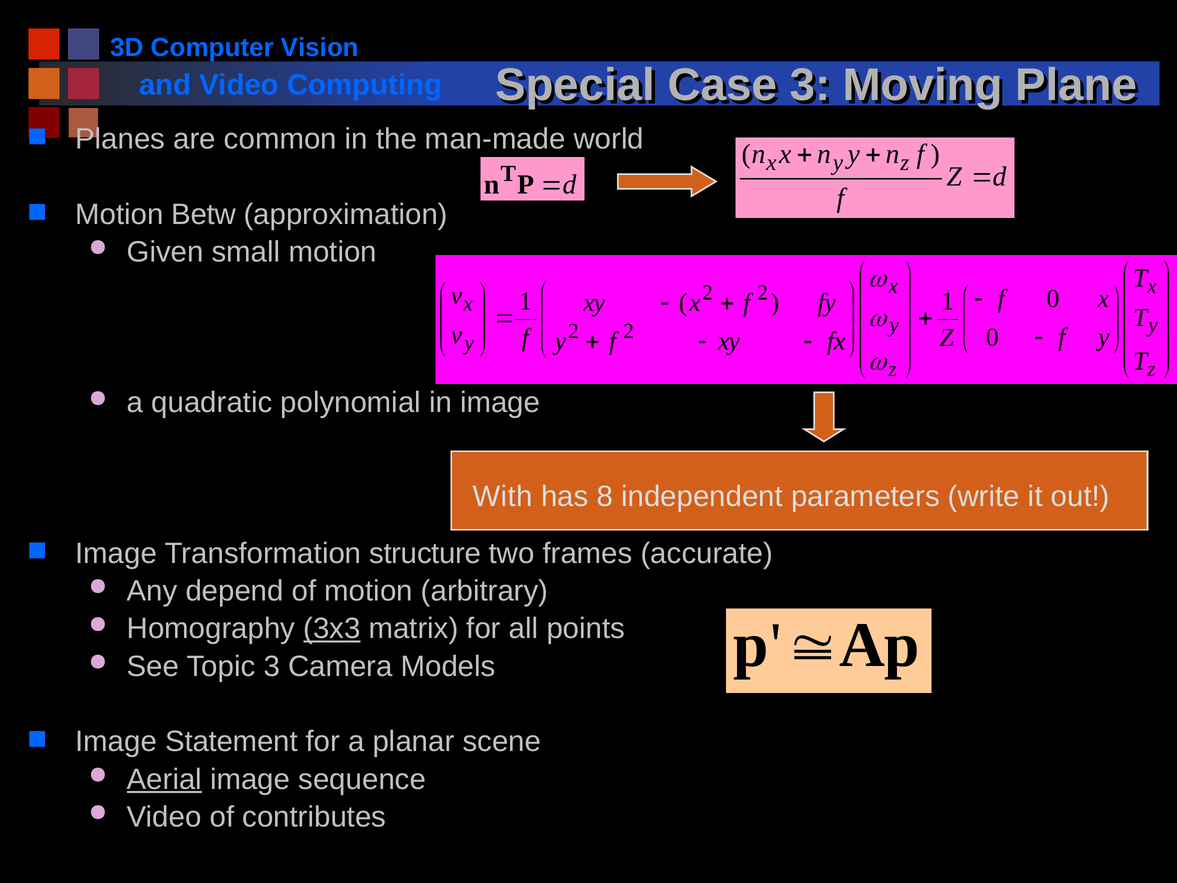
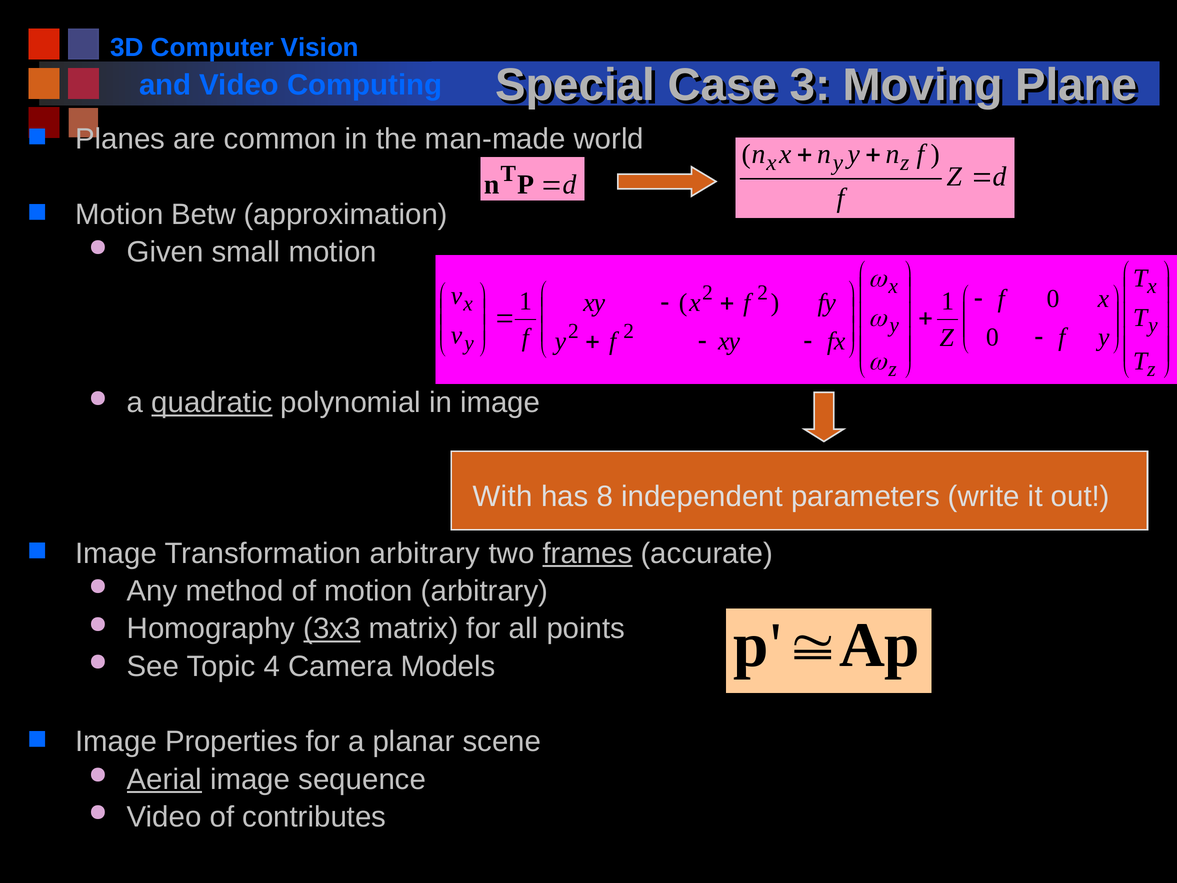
quadratic underline: none -> present
Transformation structure: structure -> arbitrary
frames underline: none -> present
depend: depend -> method
Topic 3: 3 -> 4
Statement: Statement -> Properties
